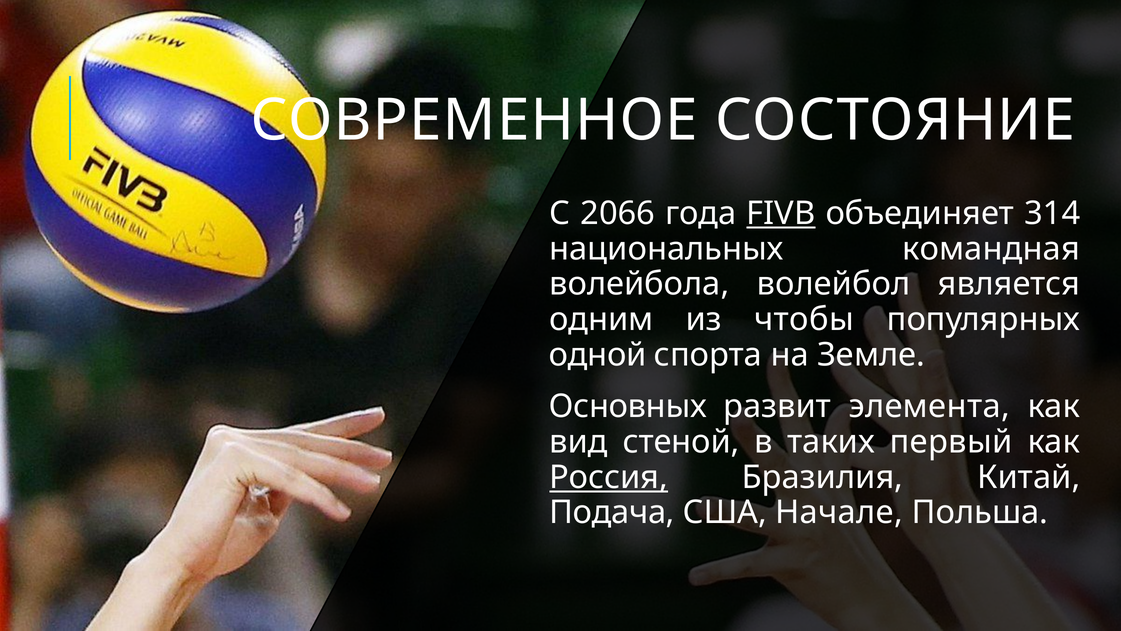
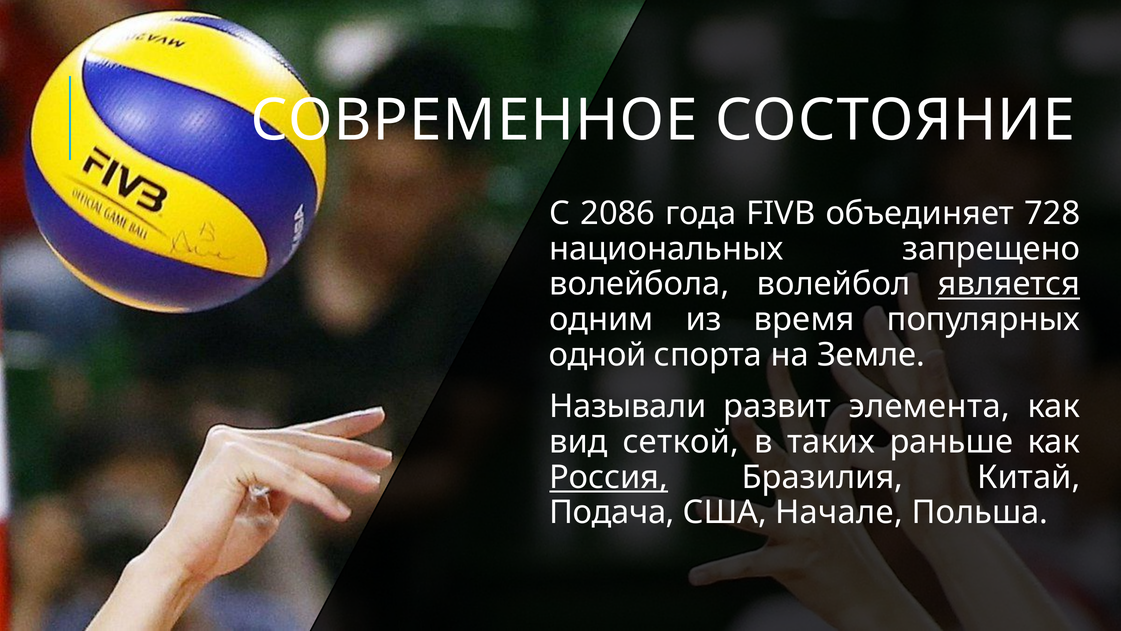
2066: 2066 -> 2086
FIVB underline: present -> none
314: 314 -> 728
командная: командная -> запрещено
является underline: none -> present
чтобы: чтобы -> время
Основных: Основных -> Называли
стеной: стеной -> сеткой
первый: первый -> раньше
